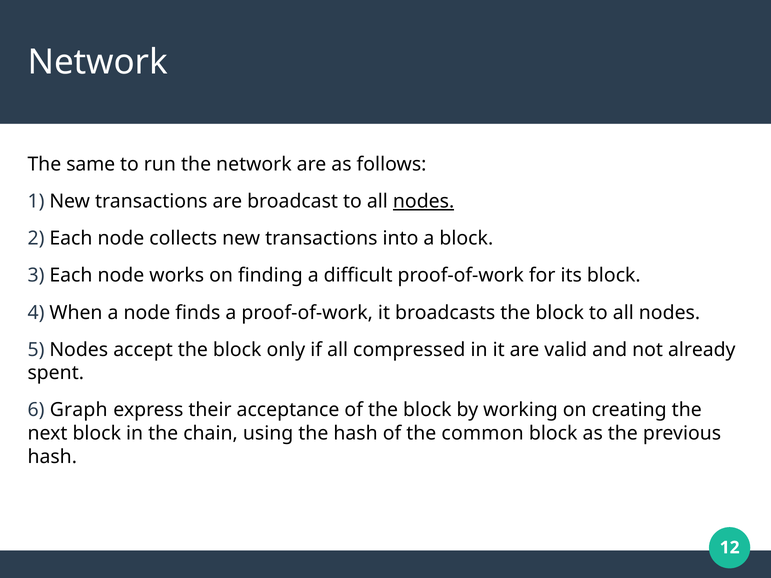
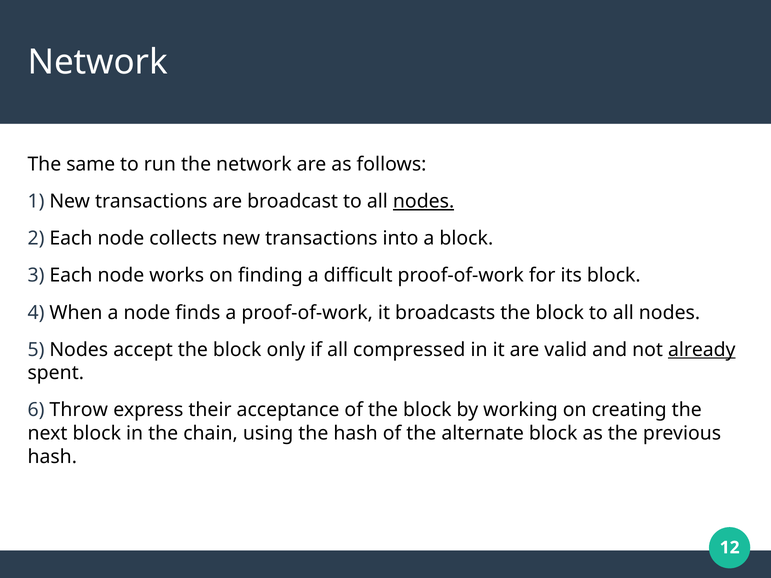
already underline: none -> present
Graph: Graph -> Throw
common: common -> alternate
